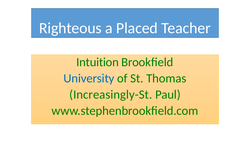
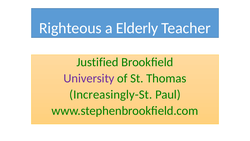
Placed: Placed -> Elderly
Intuition: Intuition -> Justified
University colour: blue -> purple
